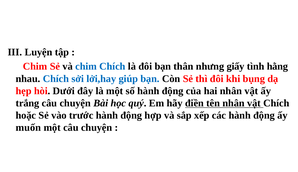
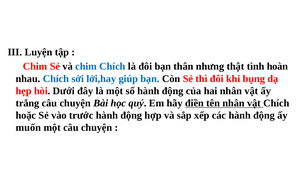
giấy: giấy -> thật
hằng: hằng -> hoàn
